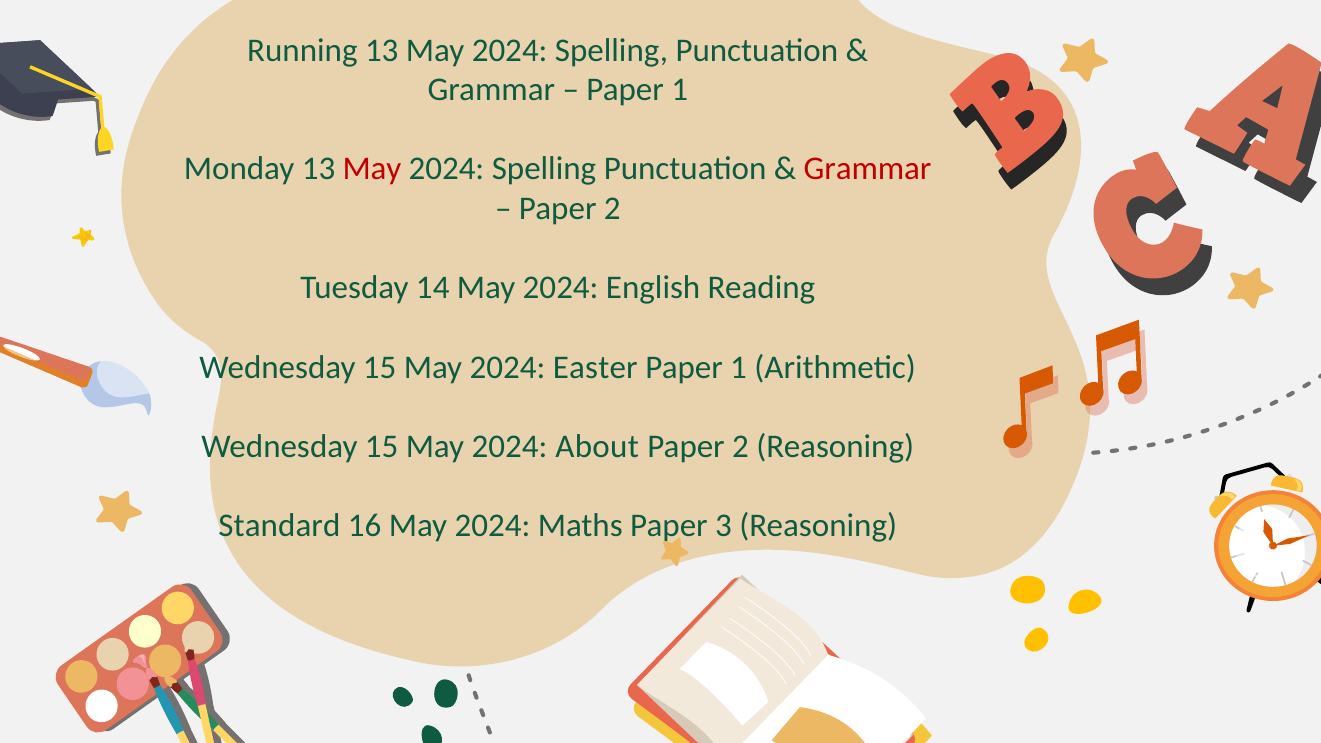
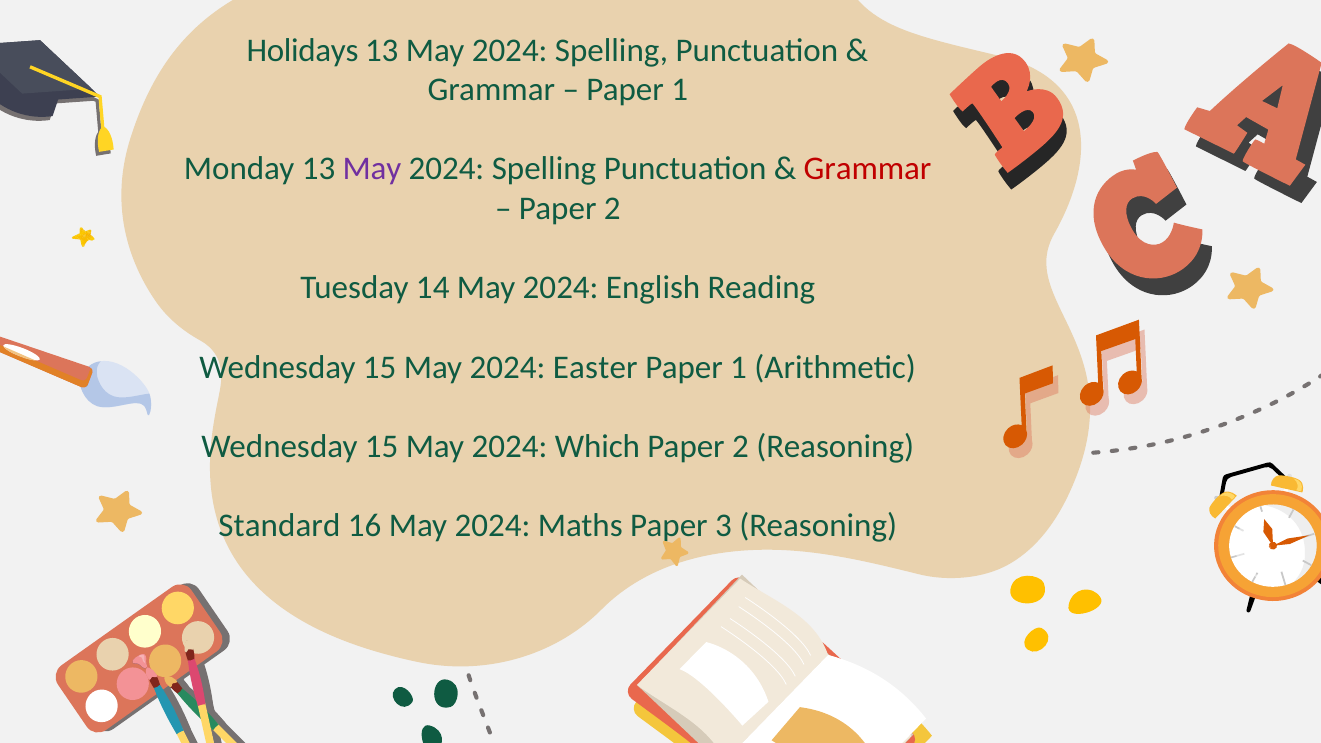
Running: Running -> Holidays
May at (372, 169) colour: red -> purple
About: About -> Which
